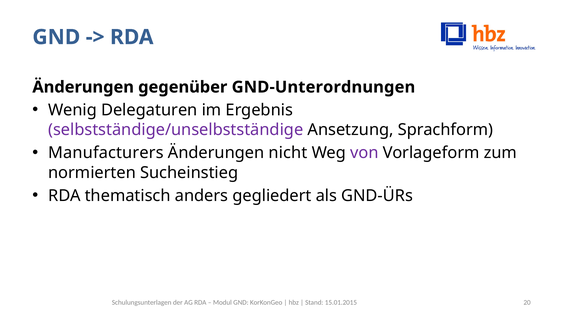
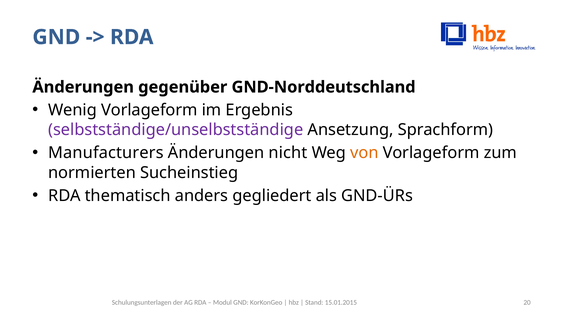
GND-Unterordnungen: GND-Unterordnungen -> GND-Norddeutschland
Wenig Delegaturen: Delegaturen -> Vorlageform
von colour: purple -> orange
